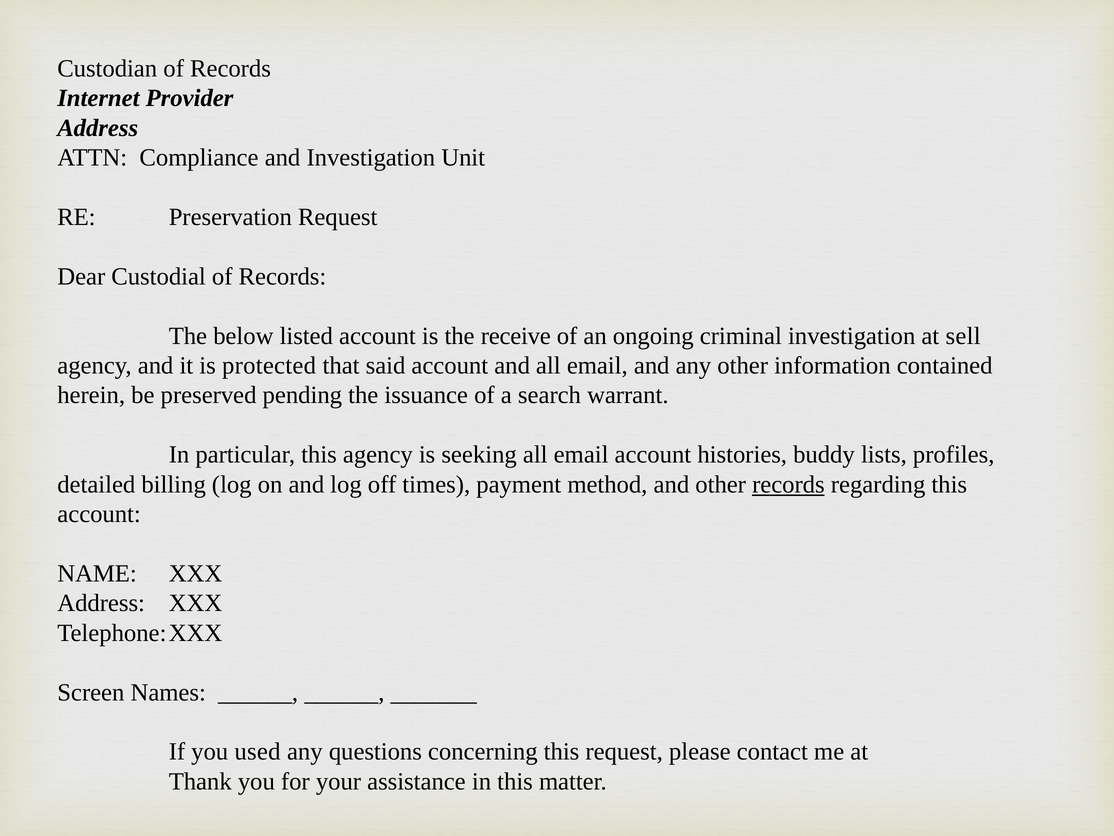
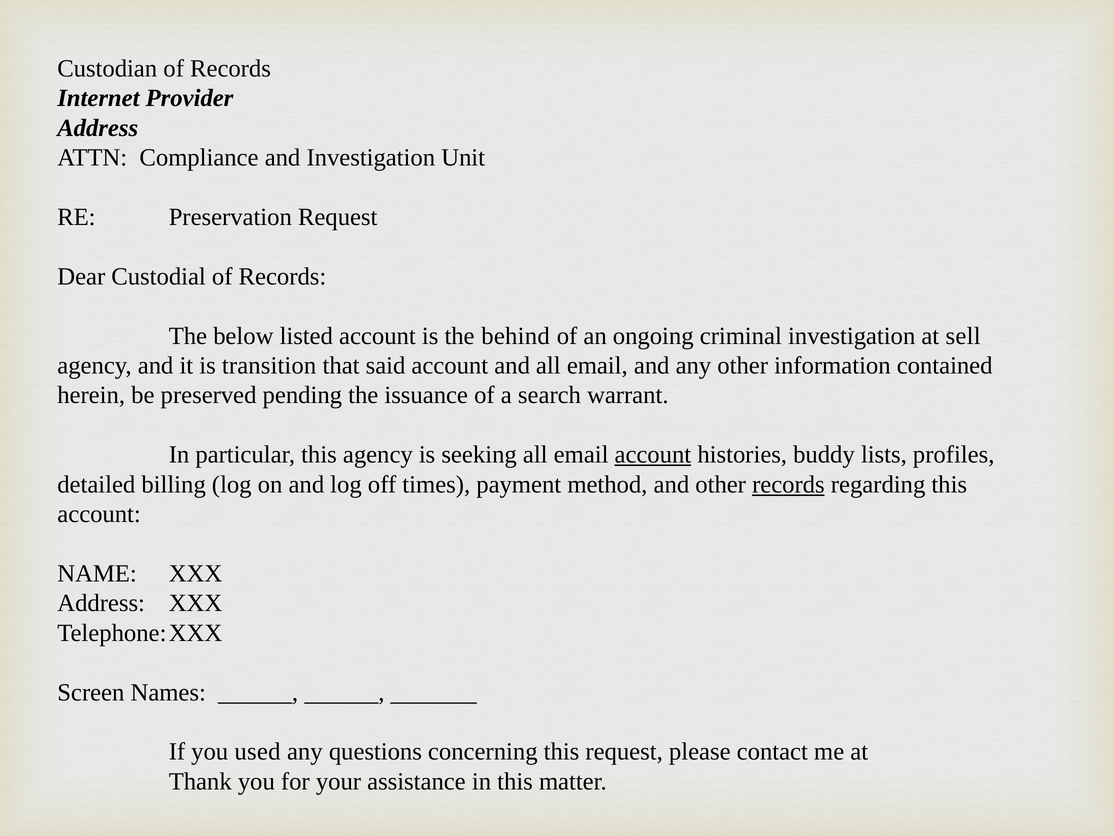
receive: receive -> behind
protected: protected -> transition
account at (653, 454) underline: none -> present
